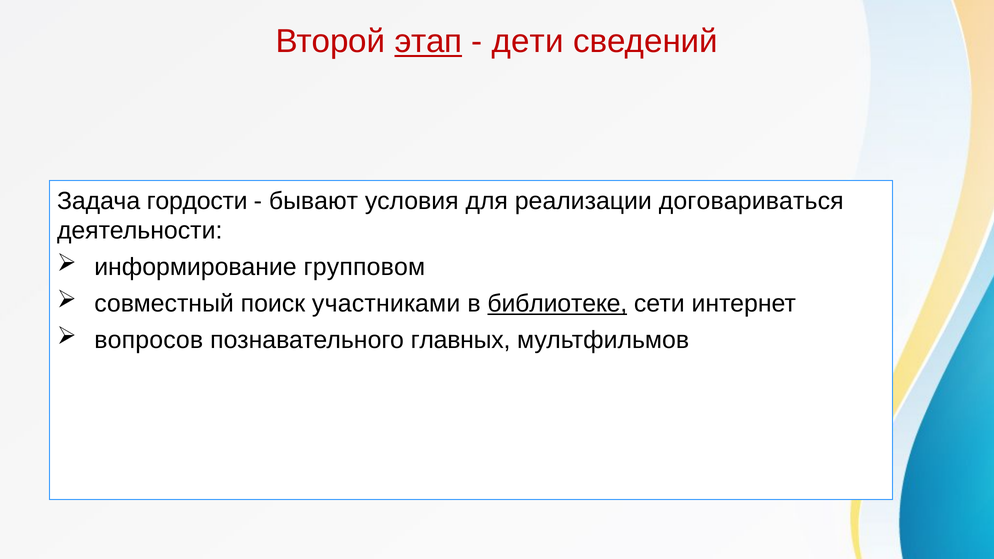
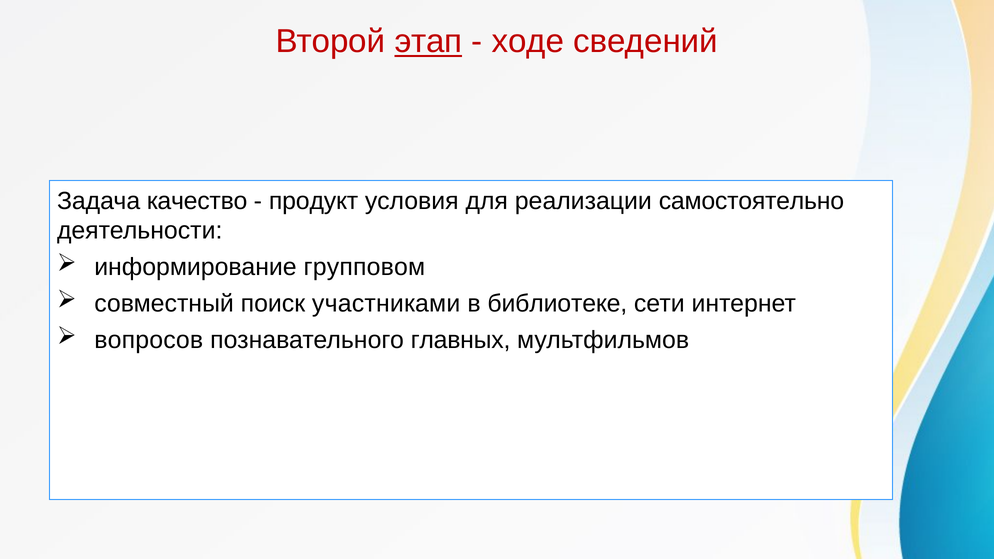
дети: дети -> ходе
гордости: гордости -> качество
бывают: бывают -> продукт
договариваться: договариваться -> самостоятельно
библиотеке underline: present -> none
